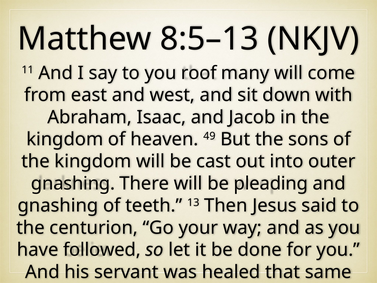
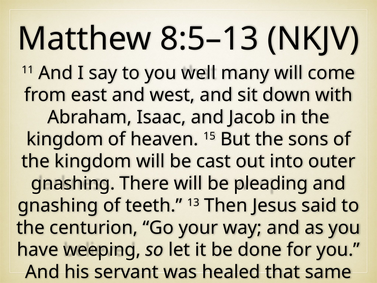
roof: roof -> well
49: 49 -> 15
followed: followed -> weeping
